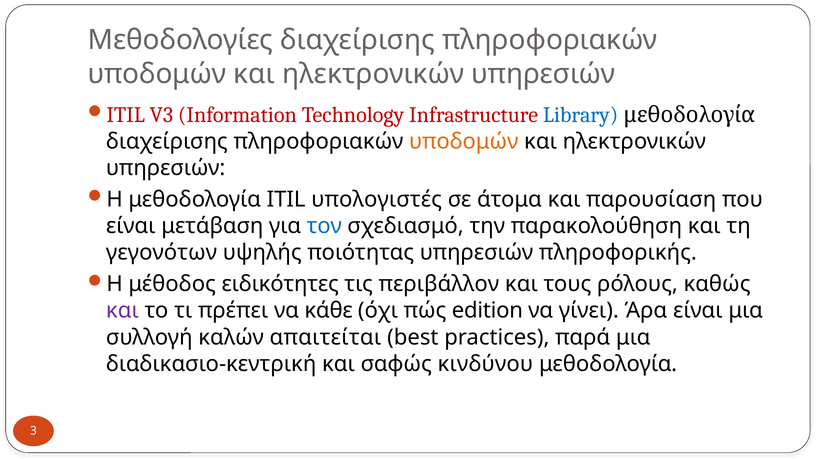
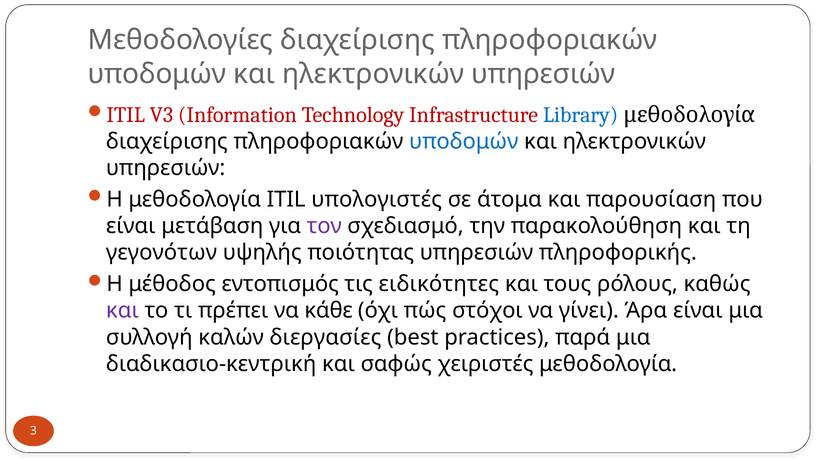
υποδομών at (464, 141) colour: orange -> blue
τον colour: blue -> purple
ειδικότητες: ειδικότητες -> εντοπισμός
περιβάλλον: περιβάλλον -> ειδικότητες
edition: edition -> στόχοι
απαιτείται: απαιτείται -> διεργασίες
κινδύνου: κινδύνου -> χειριστές
